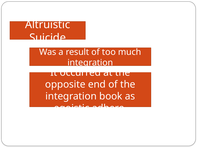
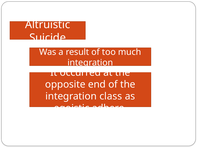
book: book -> class
